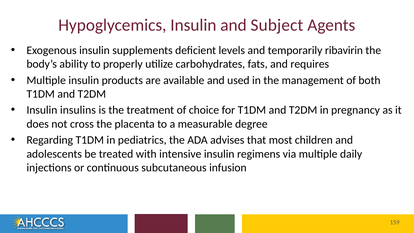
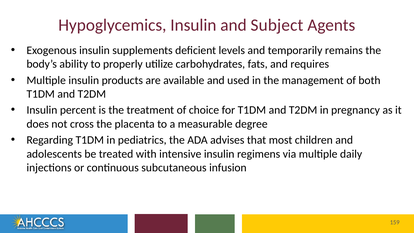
ribavirin: ribavirin -> remains
insulins: insulins -> percent
